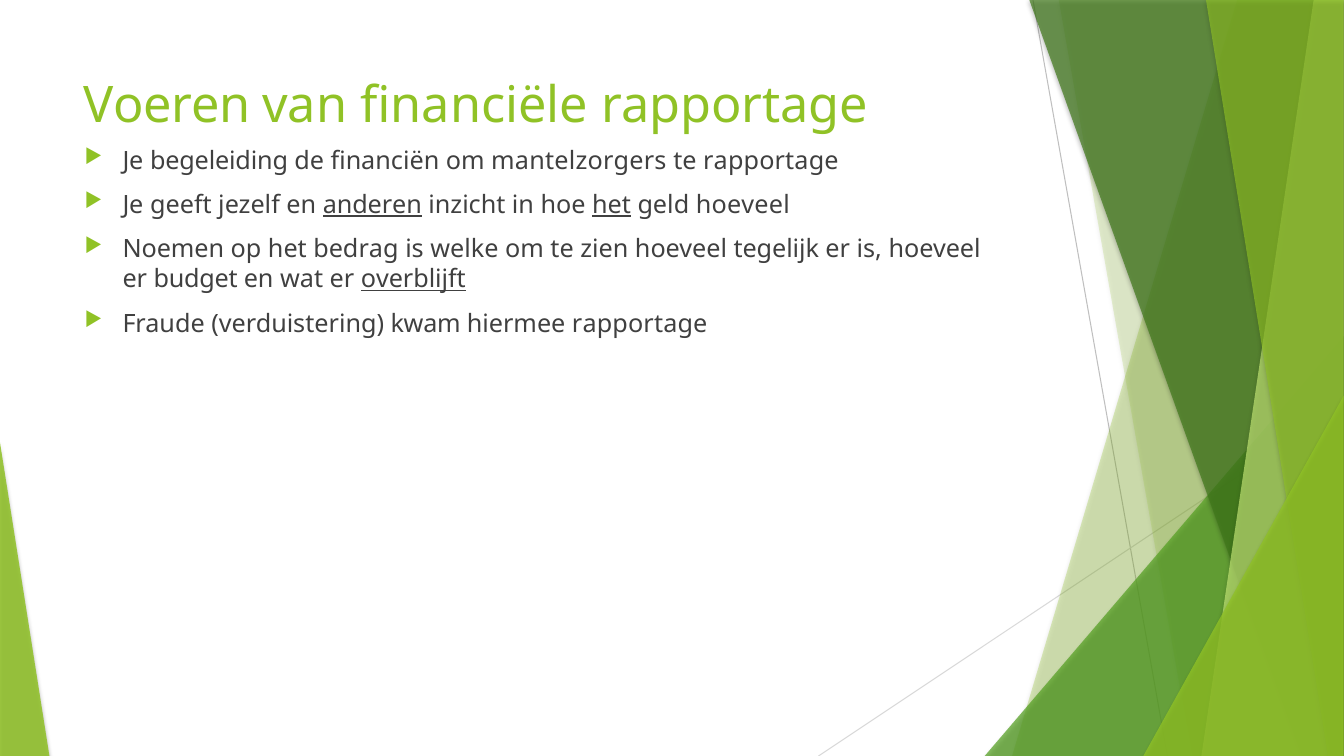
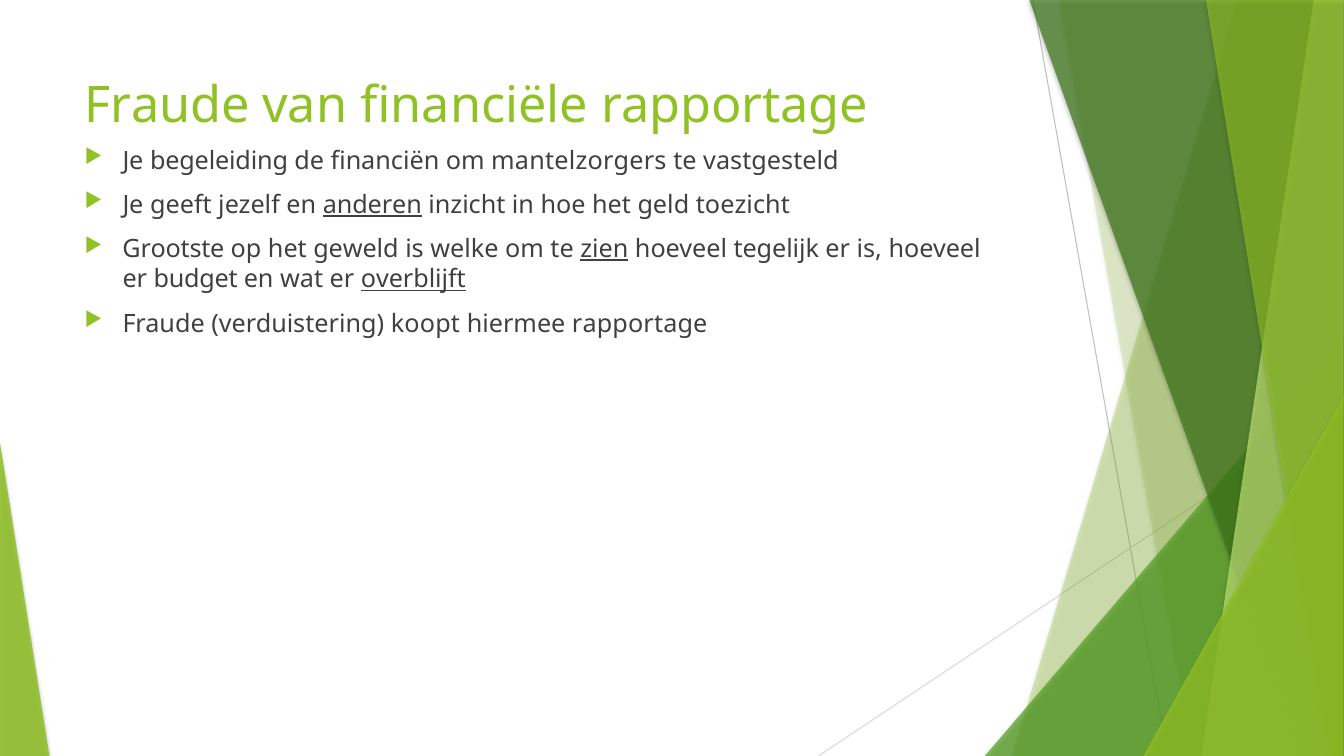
Voeren at (167, 106): Voeren -> Fraude
te rapportage: rapportage -> vastgesteld
het at (612, 205) underline: present -> none
geld hoeveel: hoeveel -> toezicht
Noemen: Noemen -> Grootste
bedrag: bedrag -> geweld
zien underline: none -> present
kwam: kwam -> koopt
